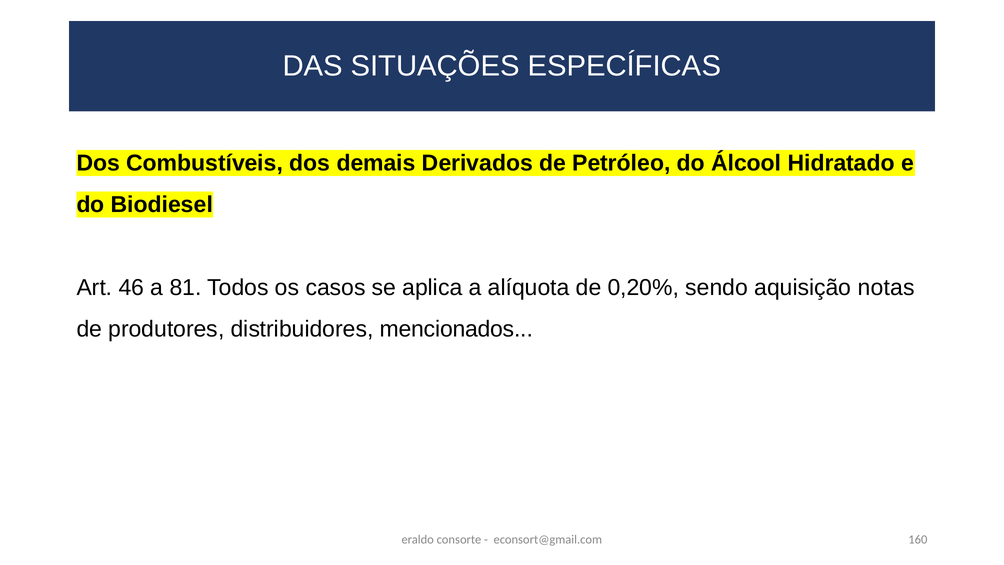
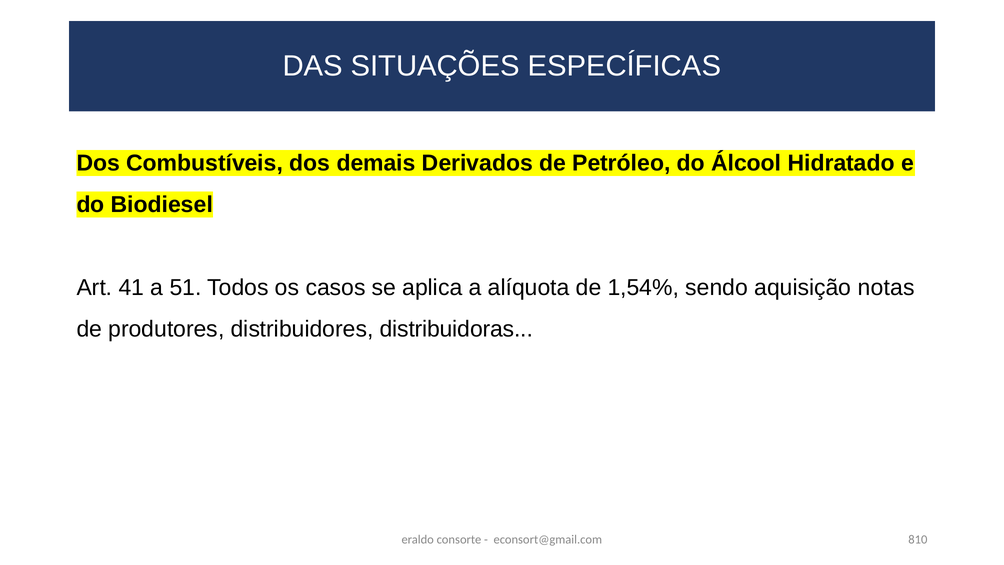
46: 46 -> 41
81: 81 -> 51
0,20%: 0,20% -> 1,54%
mencionados: mencionados -> distribuidoras
160: 160 -> 810
